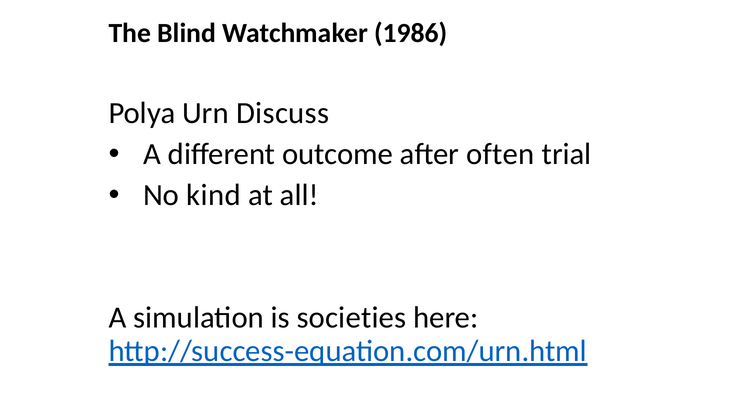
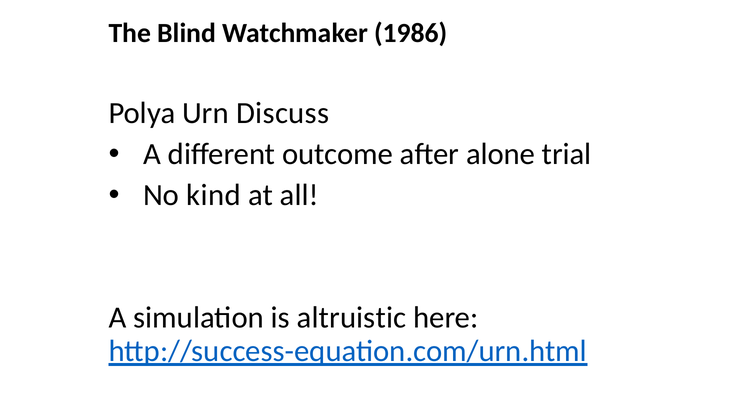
often: often -> alone
societies: societies -> altruistic
